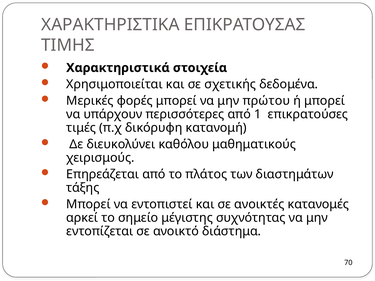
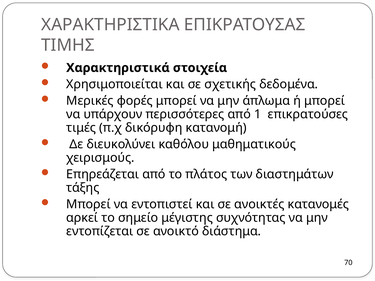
πρώτου: πρώτου -> άπλωμα
